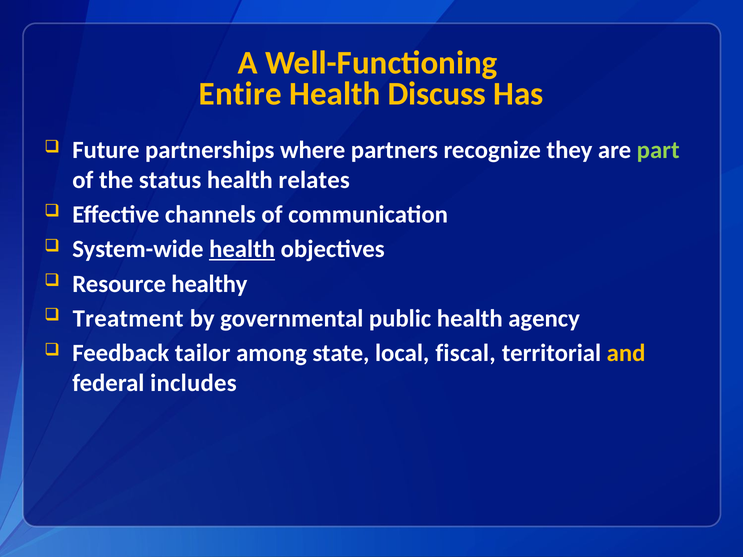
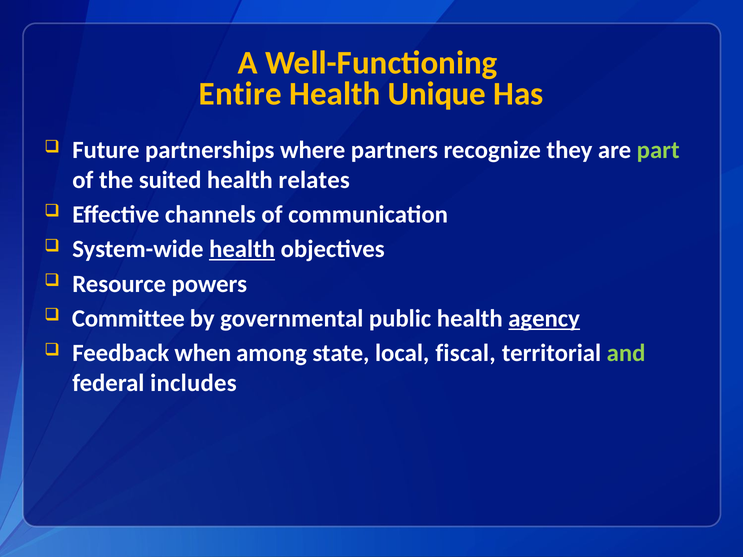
Discuss: Discuss -> Unique
status: status -> suited
healthy: healthy -> powers
Treatment: Treatment -> Committee
agency underline: none -> present
tailor: tailor -> when
and colour: yellow -> light green
